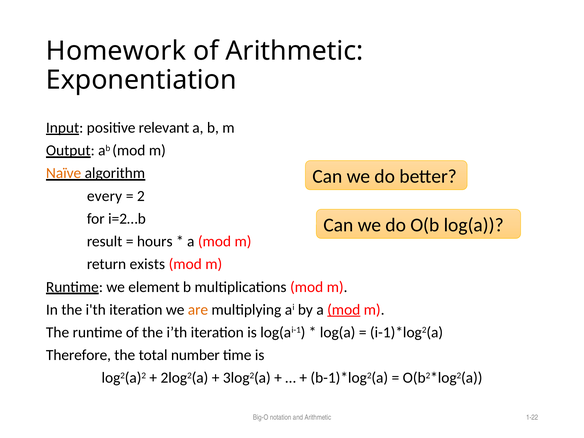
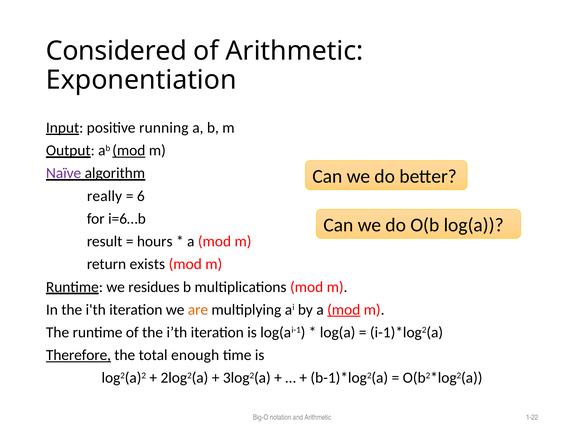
Homework: Homework -> Considered
relevant: relevant -> running
mod at (129, 150) underline: none -> present
Naïve colour: orange -> purple
every: every -> really
2: 2 -> 6
i=2…b: i=2…b -> i=6…b
element: element -> residues
Therefore underline: none -> present
number: number -> enough
